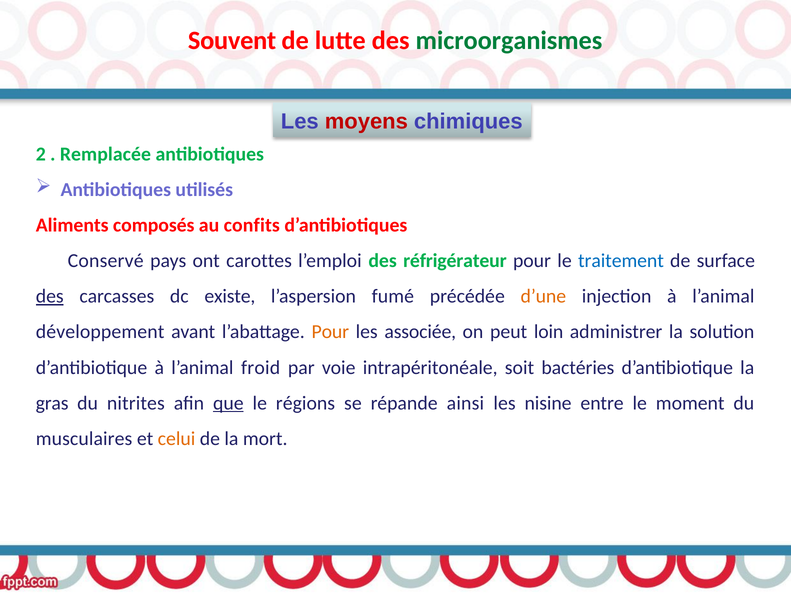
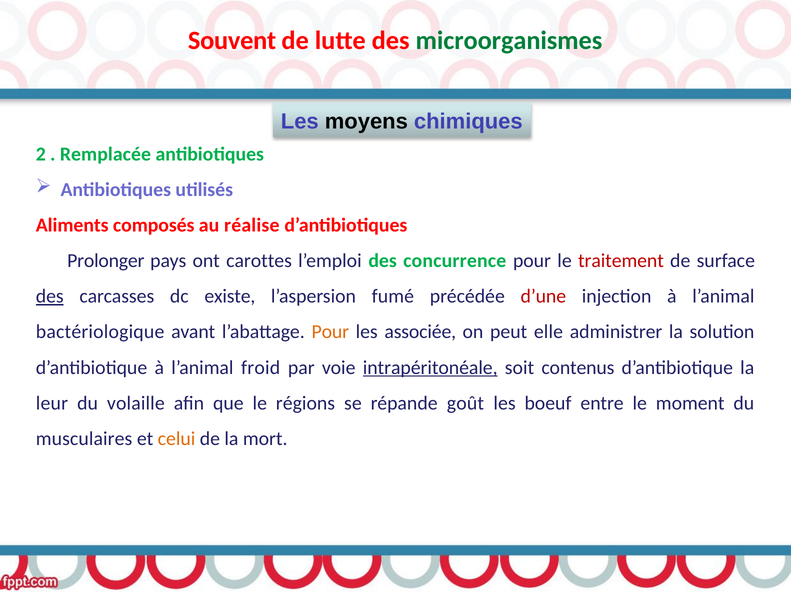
moyens colour: red -> black
confits: confits -> réalise
Conservé: Conservé -> Prolonger
réfrigérateur: réfrigérateur -> concurrence
traitement colour: blue -> red
d’une colour: orange -> red
développement: développement -> bactériologique
loin: loin -> elle
intrapéritonéale underline: none -> present
bactéries: bactéries -> contenus
gras: gras -> leur
nitrites: nitrites -> volaille
que underline: present -> none
ainsi: ainsi -> goût
nisine: nisine -> boeuf
